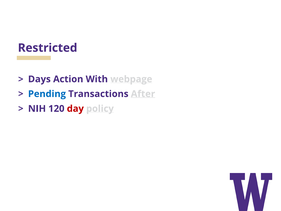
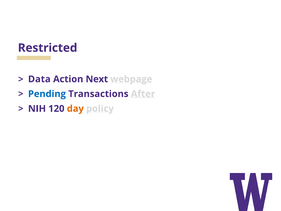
Days: Days -> Data
With: With -> Next
day colour: red -> orange
